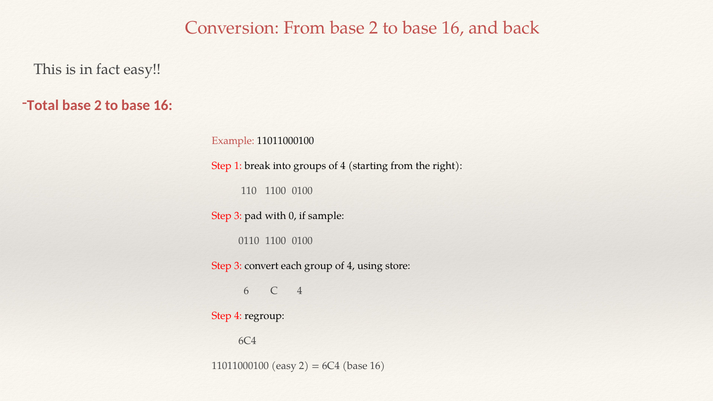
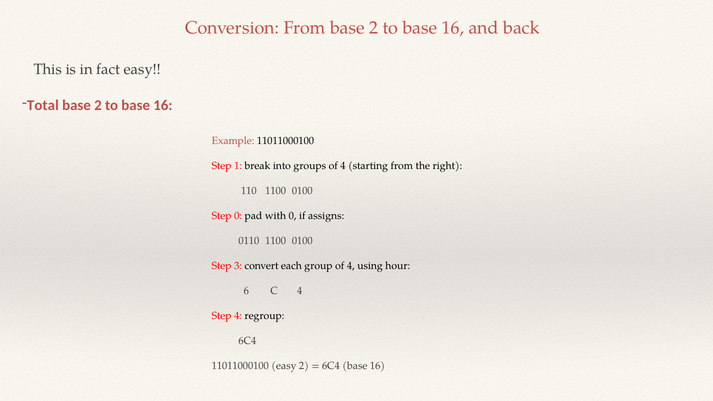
3 at (238, 216): 3 -> 0
sample: sample -> assigns
store: store -> hour
